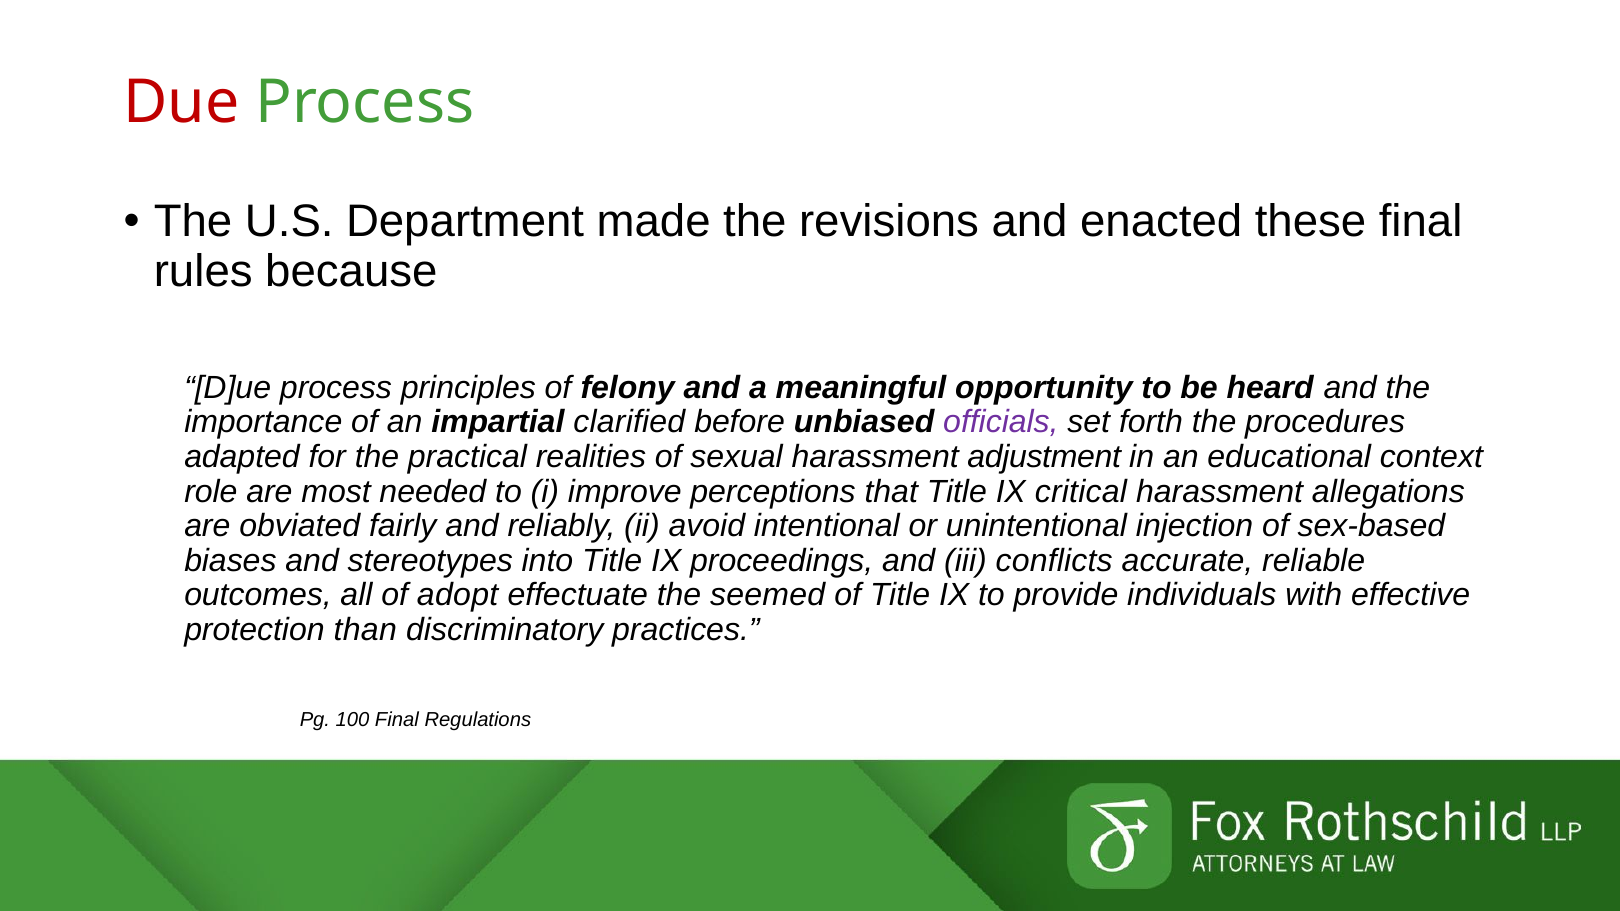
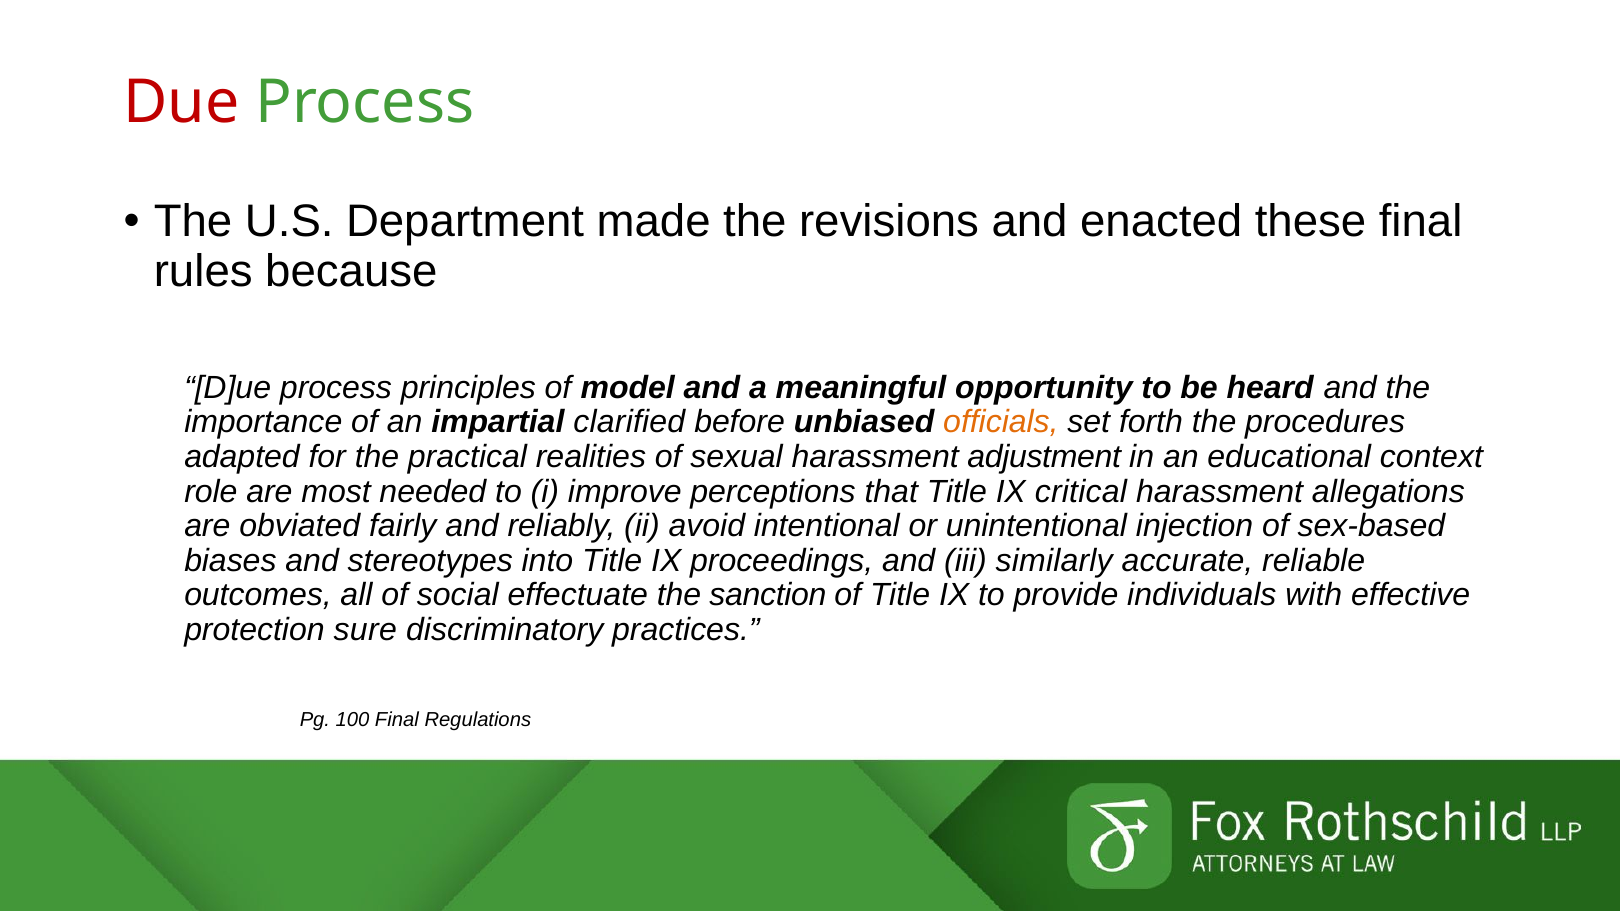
felony: felony -> model
officials colour: purple -> orange
conflicts: conflicts -> similarly
adopt: adopt -> social
seemed: seemed -> sanction
than: than -> sure
